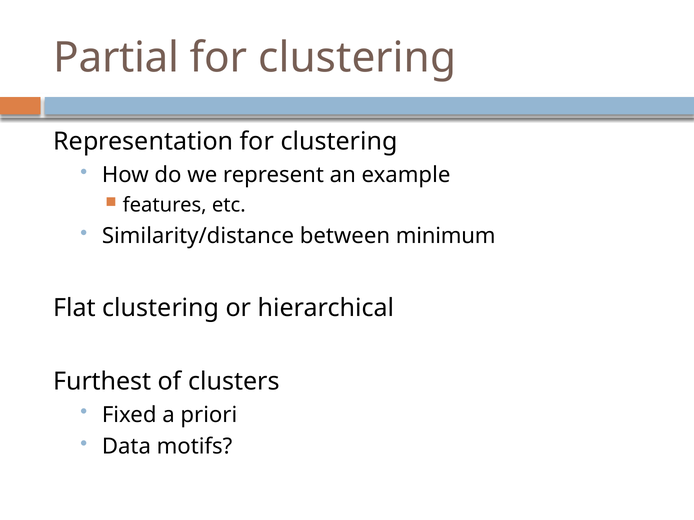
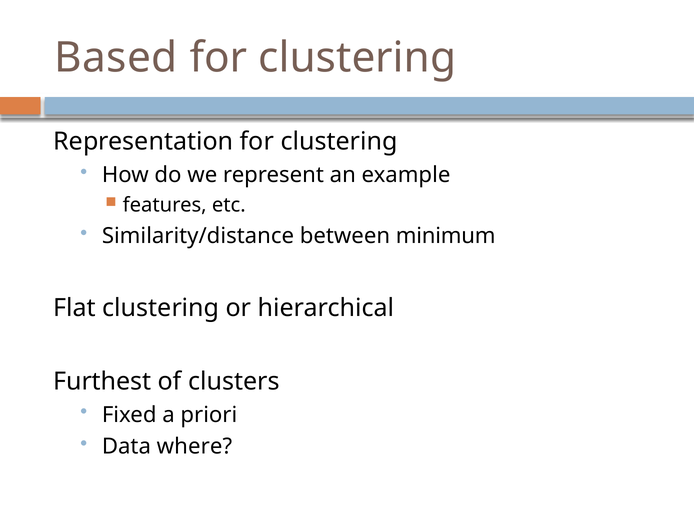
Partial: Partial -> Based
motifs: motifs -> where
